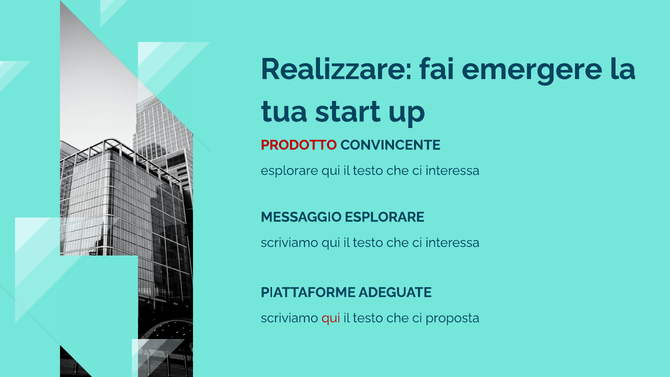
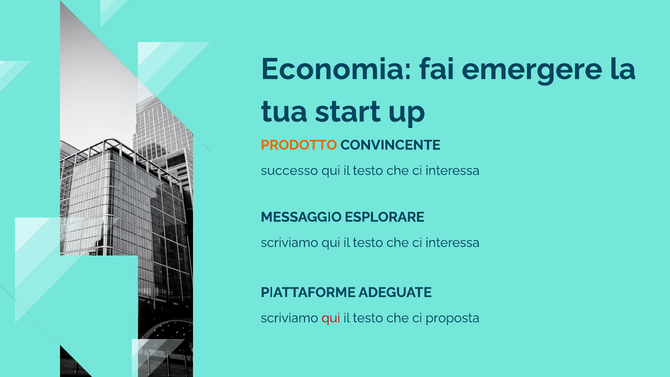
Realizzare: Realizzare -> Economia
PRODOTTO colour: red -> orange
esplorare at (289, 171): esplorare -> successo
